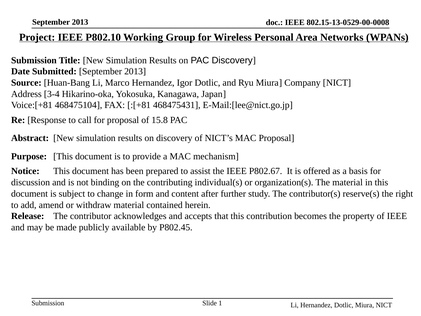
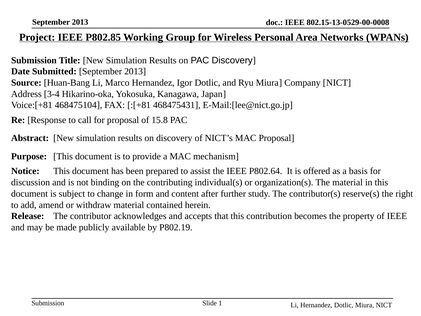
P802.10: P802.10 -> P802.85
P802.67: P802.67 -> P802.64
P802.45: P802.45 -> P802.19
